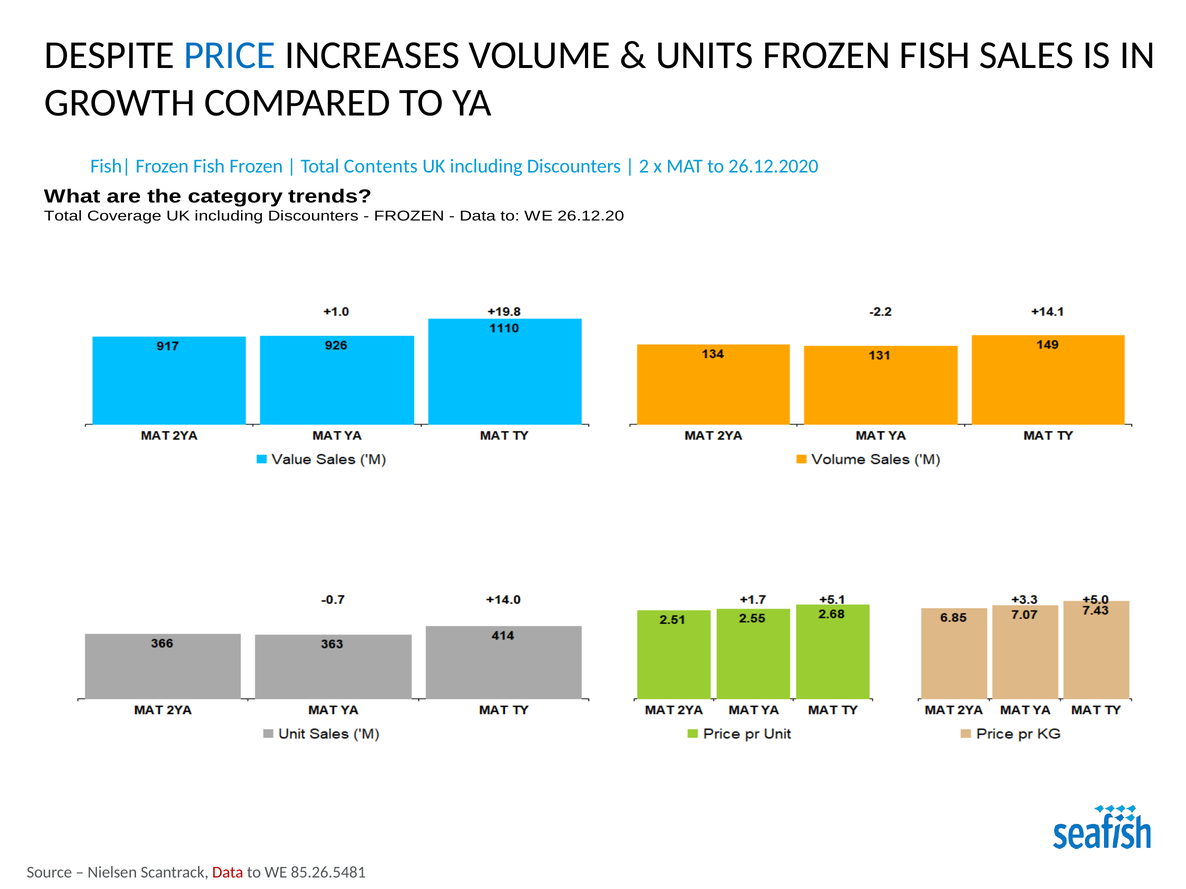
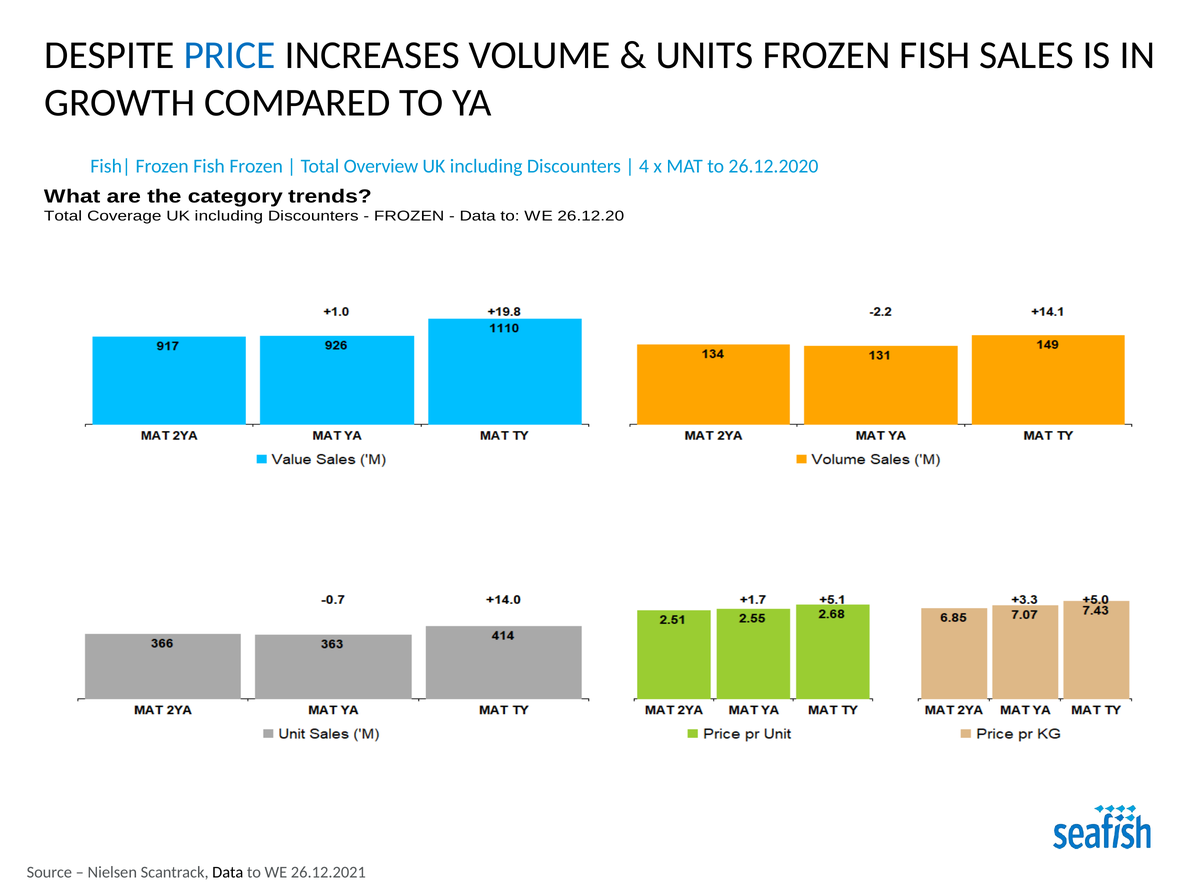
Contents: Contents -> Overview
2: 2 -> 4
Data at (228, 873) colour: red -> black
85.26.5481: 85.26.5481 -> 26.12.2021
